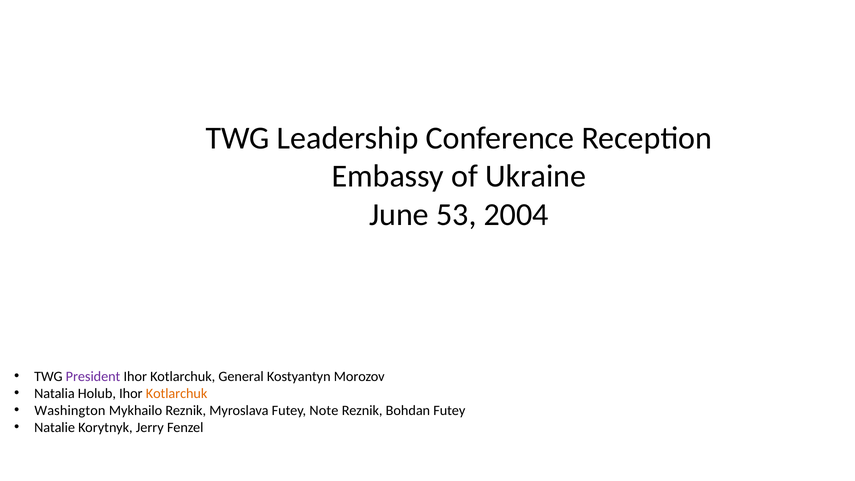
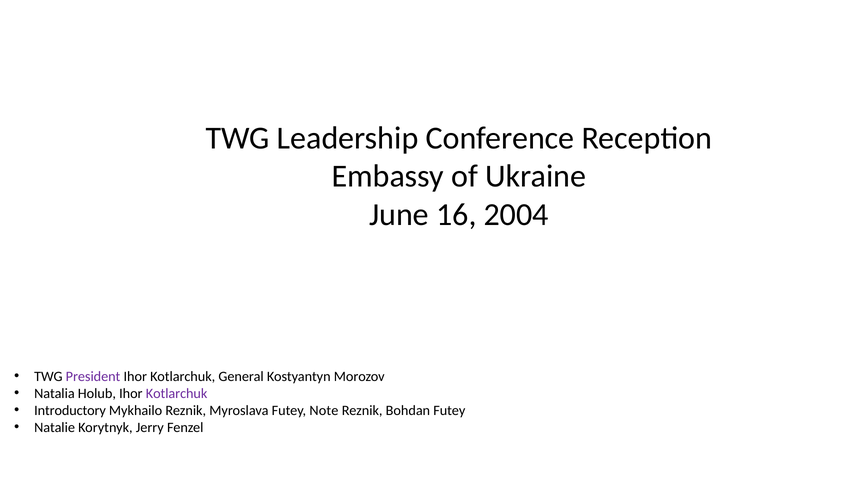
53: 53 -> 16
Kotlarchuk at (177, 393) colour: orange -> purple
Washington: Washington -> Introductory
